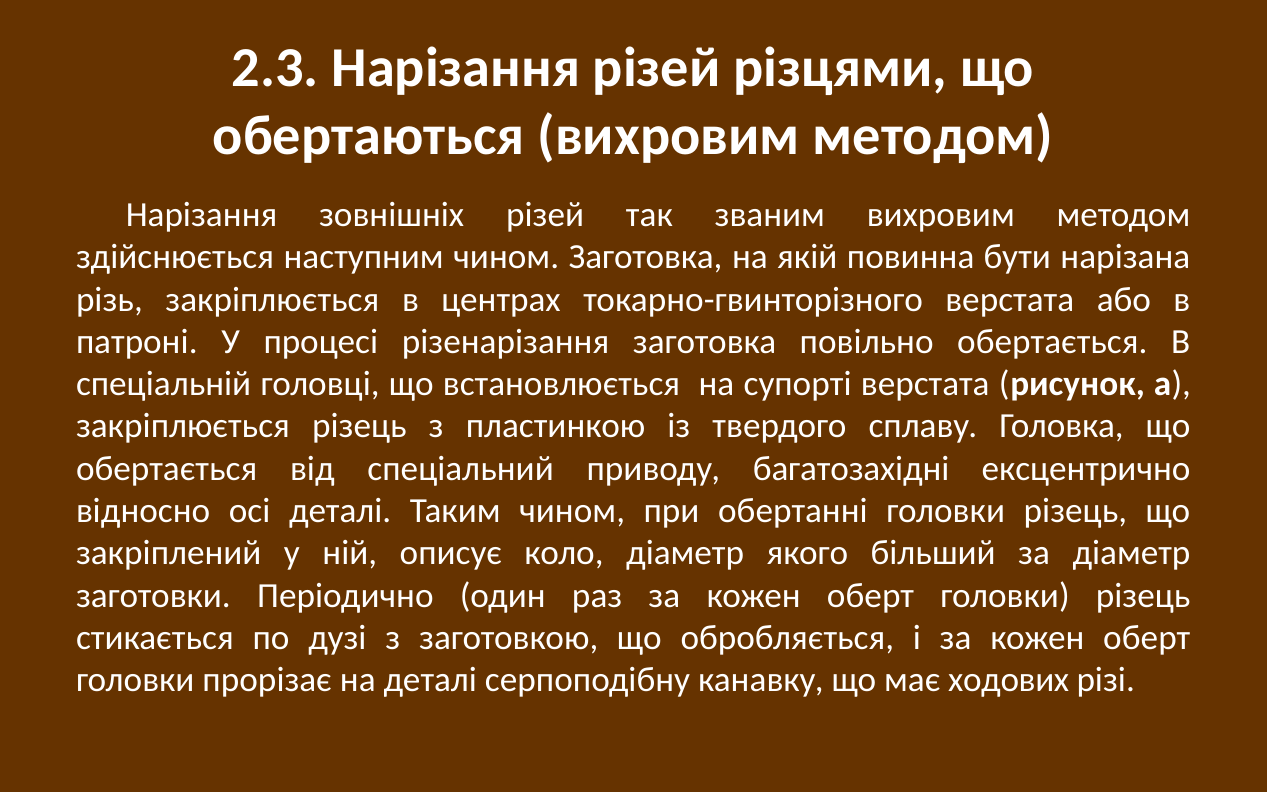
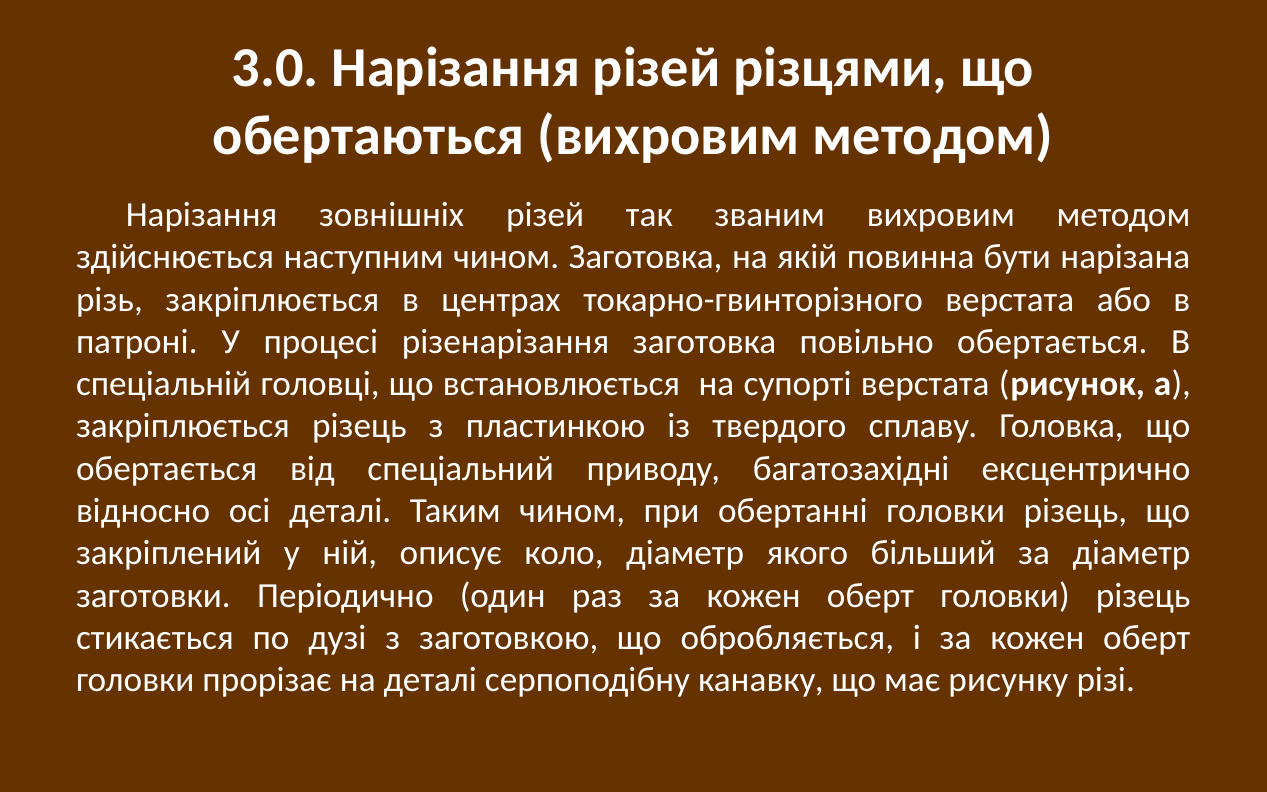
2.3: 2.3 -> 3.0
ходових: ходових -> рисунку
